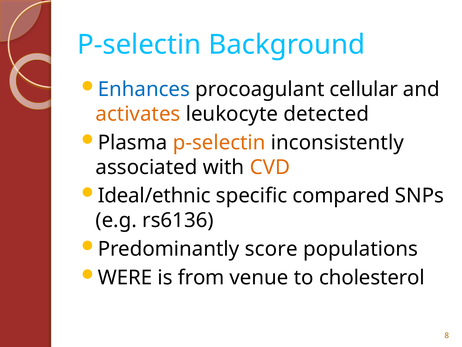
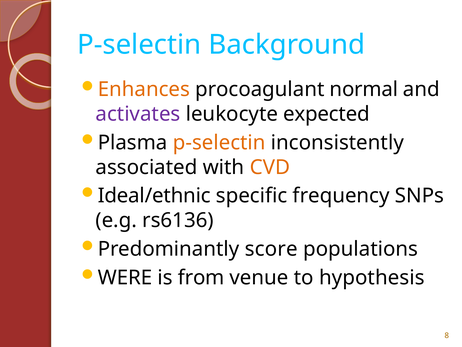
Enhances colour: blue -> orange
cellular: cellular -> normal
activates colour: orange -> purple
detected: detected -> expected
compared: compared -> frequency
cholesterol: cholesterol -> hypothesis
